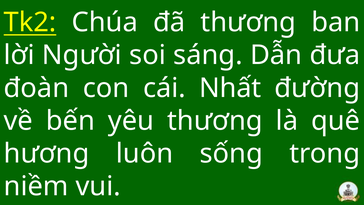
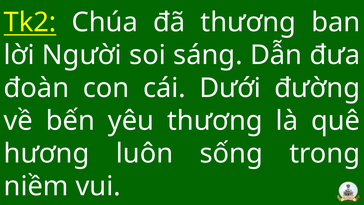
Nhất: Nhất -> Dưới
